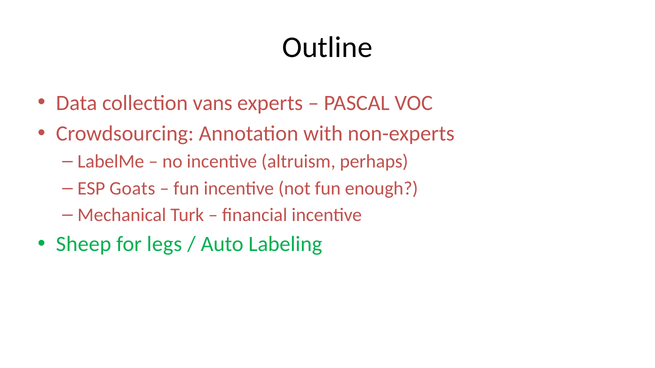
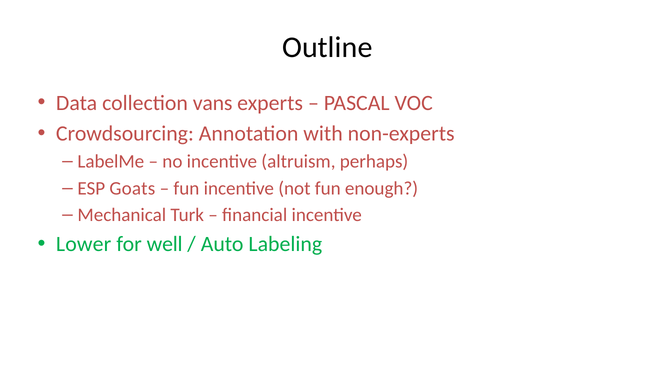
Sheep: Sheep -> Lower
legs: legs -> well
